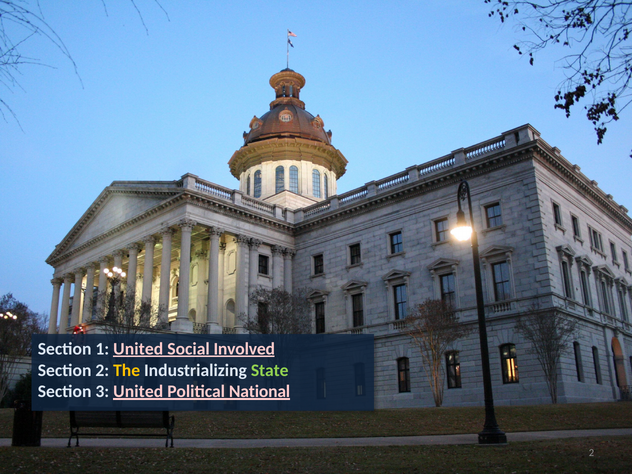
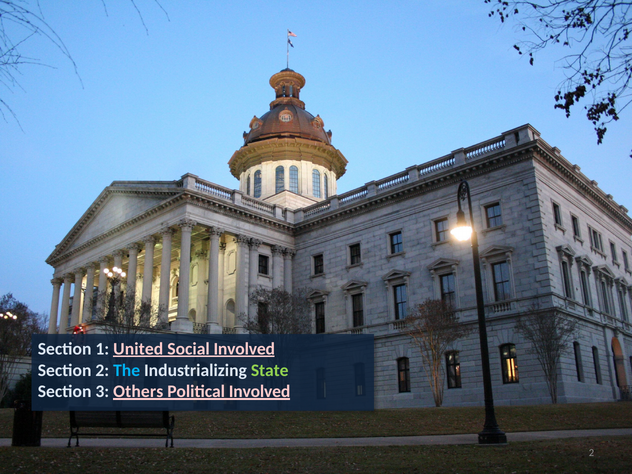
The colour: yellow -> light blue
3 United: United -> Others
Political National: National -> Involved
